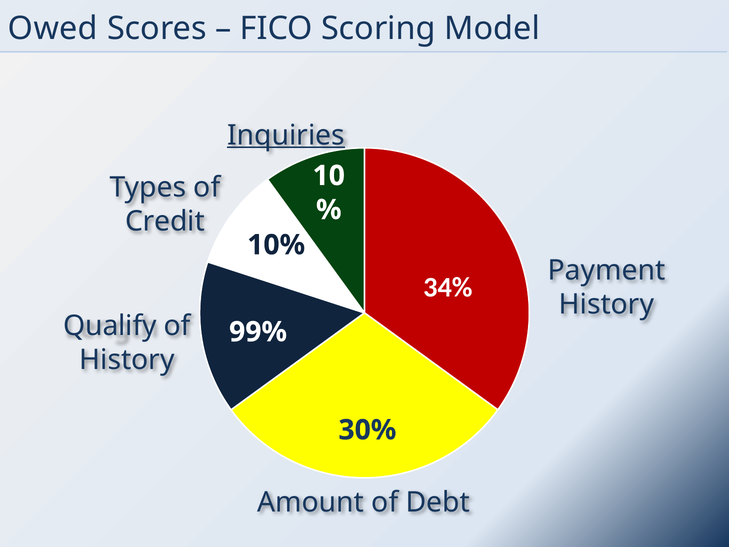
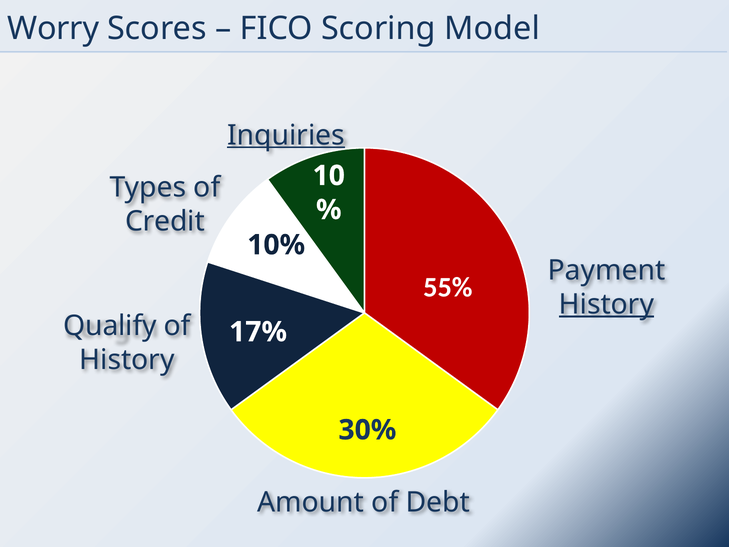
Owed: Owed -> Worry
34%: 34% -> 55%
History at (606, 304) underline: none -> present
99%: 99% -> 17%
